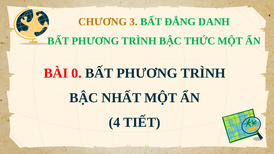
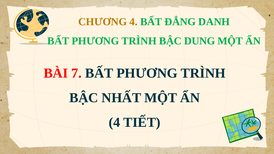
CHƯƠNG 3: 3 -> 4
THỨC: THỨC -> DUNG
0: 0 -> 7
